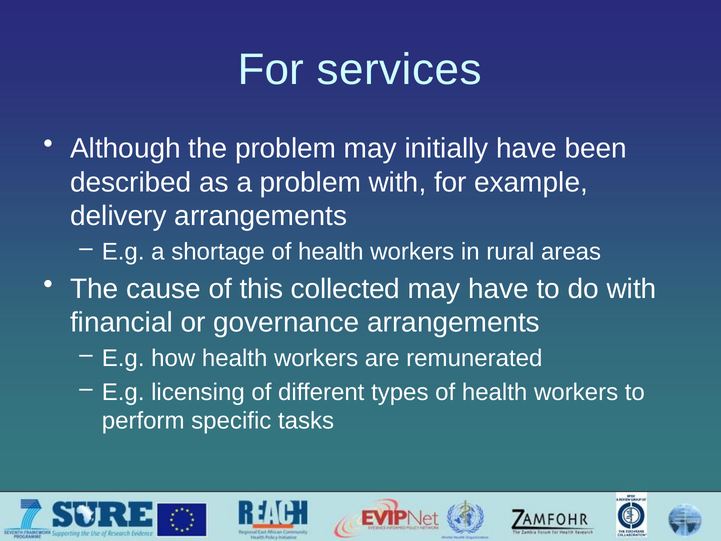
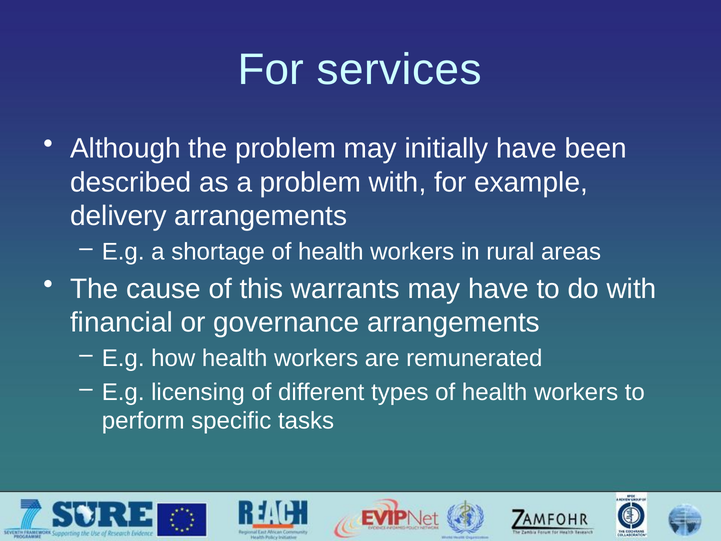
collected: collected -> warrants
